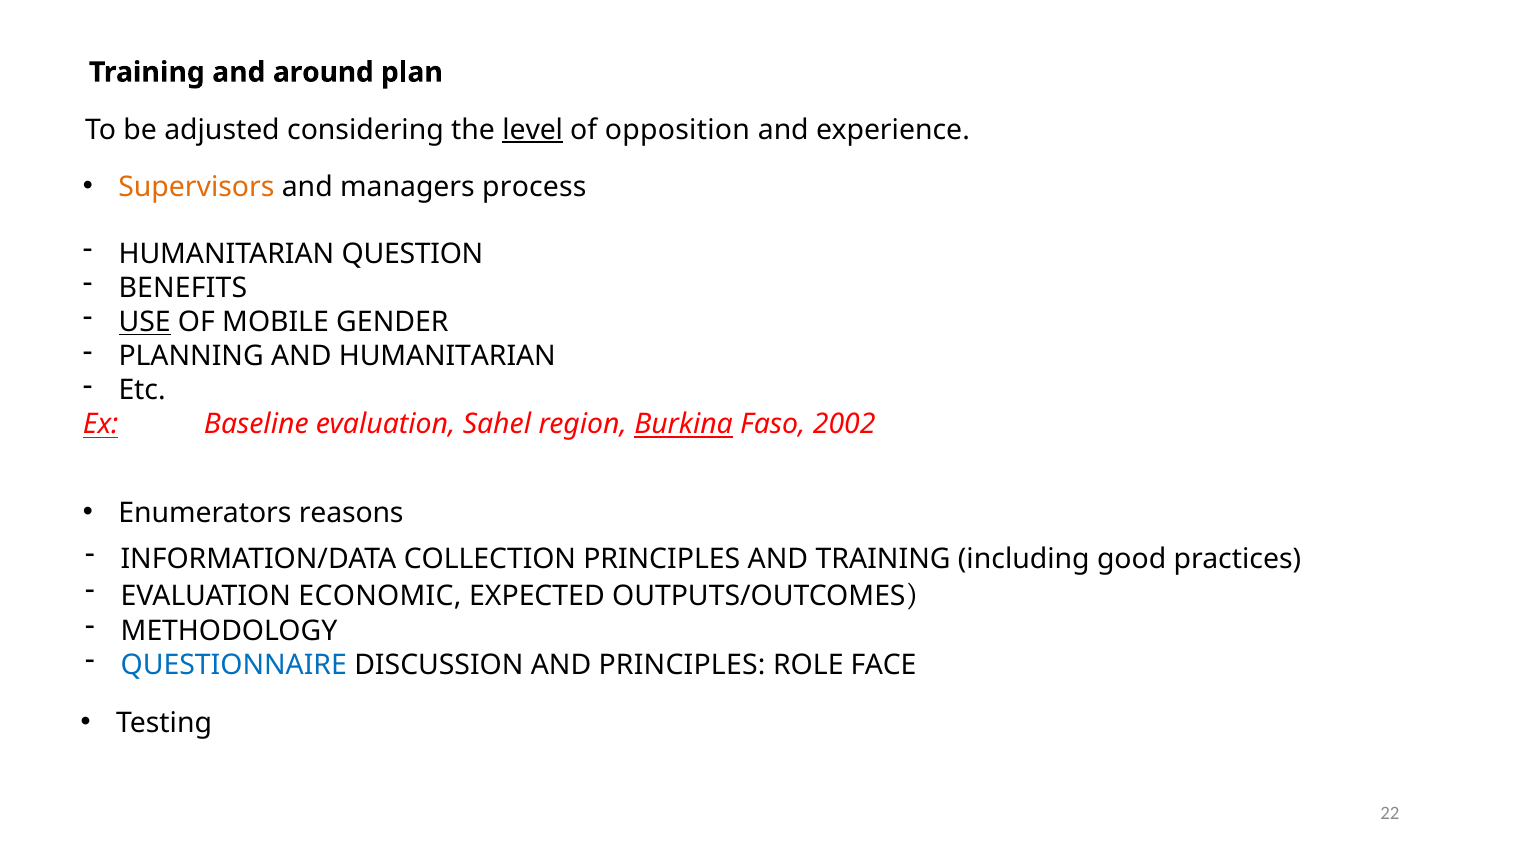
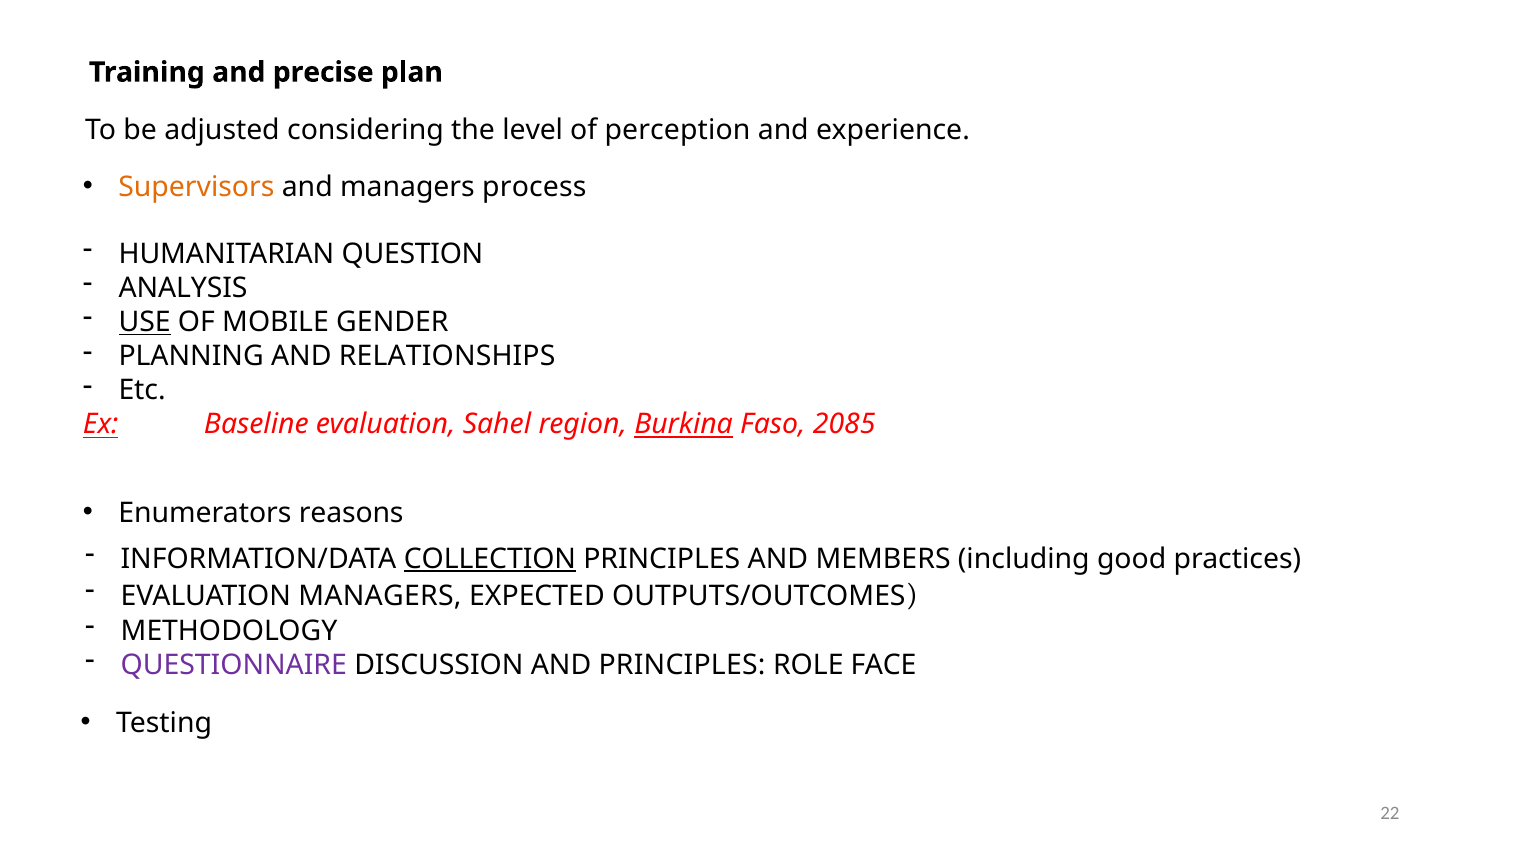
around: around -> precise
level underline: present -> none
opposition: opposition -> perception
BENEFITS: BENEFITS -> ANALYSIS
AND HUMANITARIAN: HUMANITARIAN -> RELATIONSHIPS
2002: 2002 -> 2085
COLLECTION underline: none -> present
AND TRAINING: TRAINING -> MEMBERS
EVALUATION ECONOMIC: ECONOMIC -> MANAGERS
QUESTIONNAIRE colour: blue -> purple
